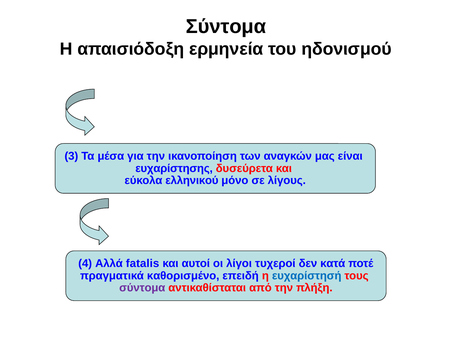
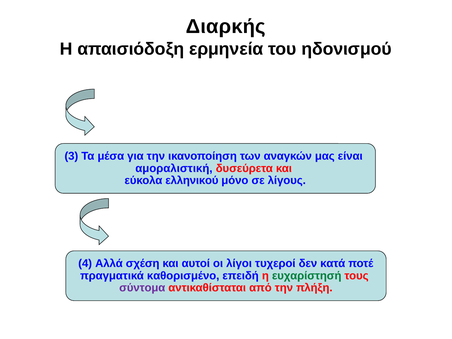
Σύντομα at (226, 26): Σύντομα -> Διαρκής
ευχαρίστησης: ευχαρίστησης -> αμοραλιστική
fatalis: fatalis -> σχέση
ευχαρίστησή colour: blue -> green
